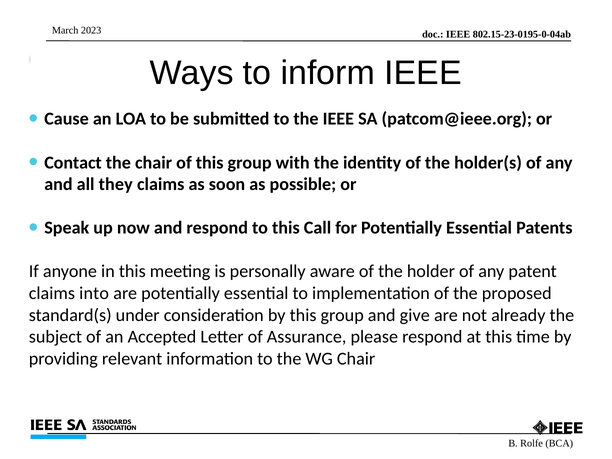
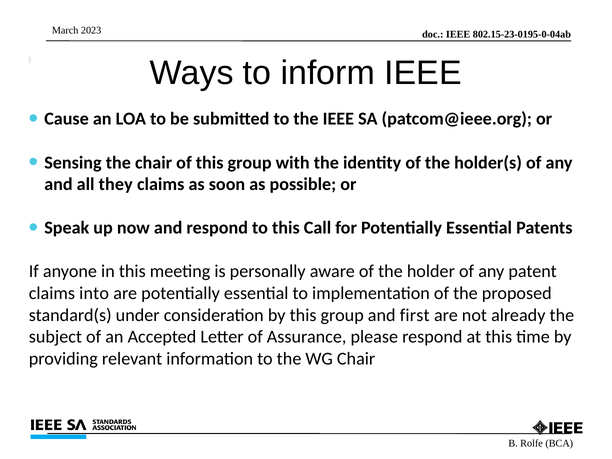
Contact: Contact -> Sensing
give: give -> first
